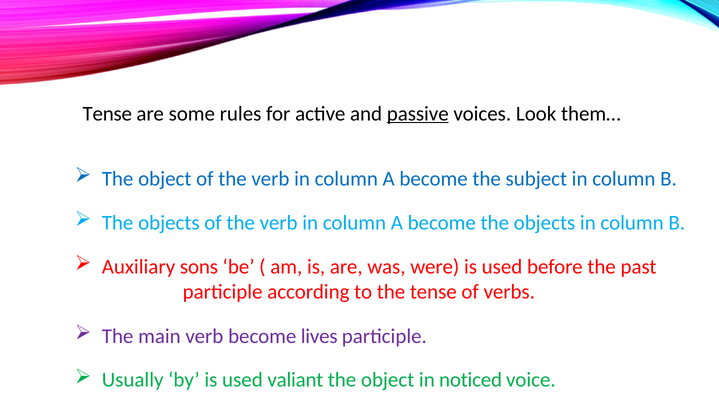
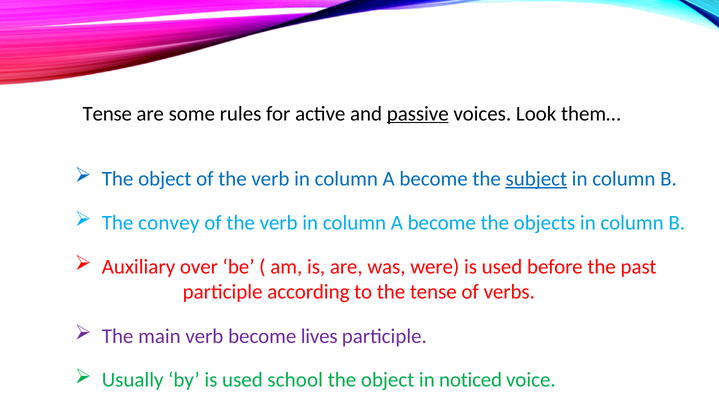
subject underline: none -> present
objects at (169, 222): objects -> convey
sons: sons -> over
valiant: valiant -> school
